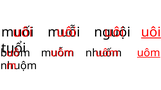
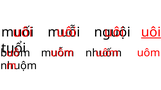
uôm at (149, 53) underline: present -> none
